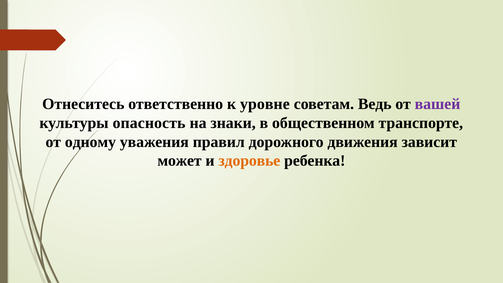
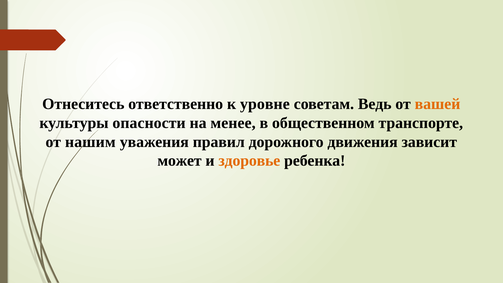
вашей colour: purple -> orange
опасность: опасность -> опасности
знаки: знаки -> менее
одному: одному -> нашим
